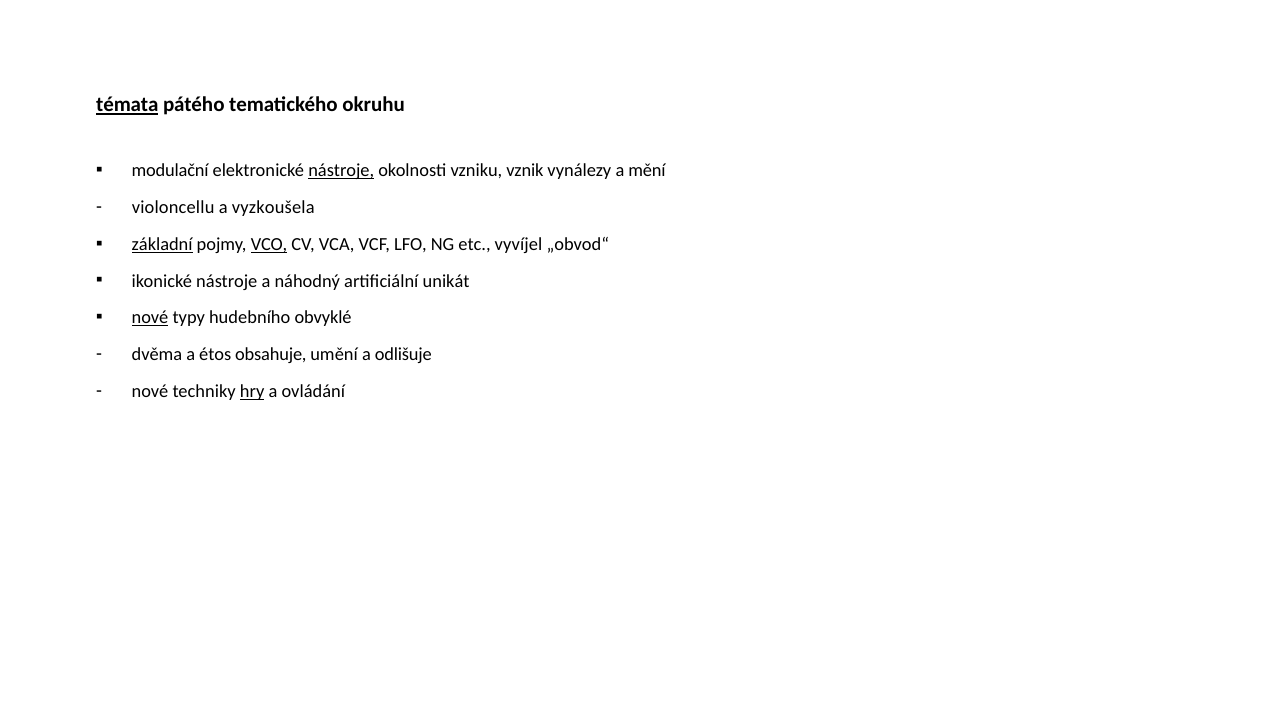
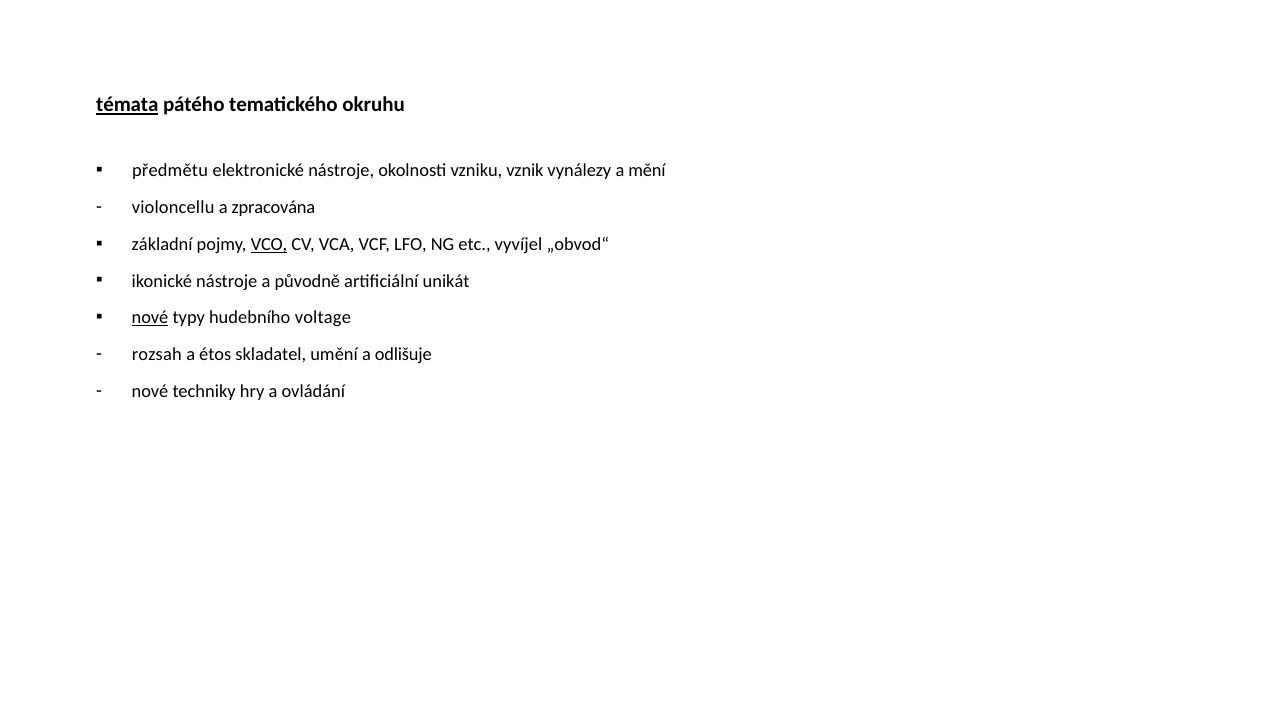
modulační: modulační -> předmětu
nástroje at (341, 171) underline: present -> none
vyzkoušela: vyzkoušela -> zpracována
základní underline: present -> none
náhodný: náhodný -> původně
obvyklé: obvyklé -> voltage
dvěma: dvěma -> rozsah
obsahuje: obsahuje -> skladatel
hry underline: present -> none
